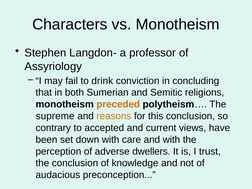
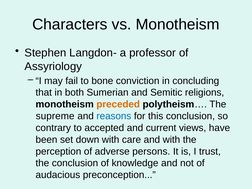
drink: drink -> bone
reasons colour: orange -> blue
dwellers: dwellers -> persons
